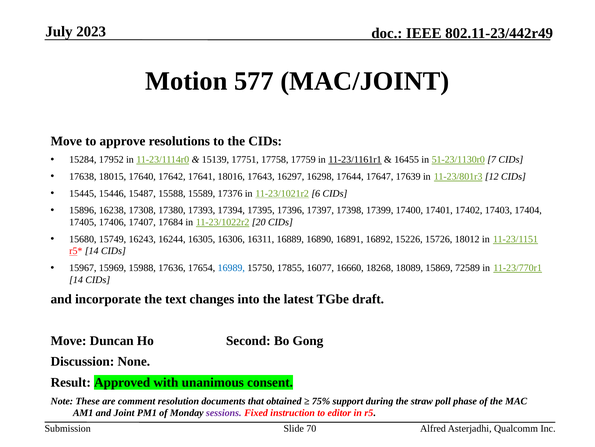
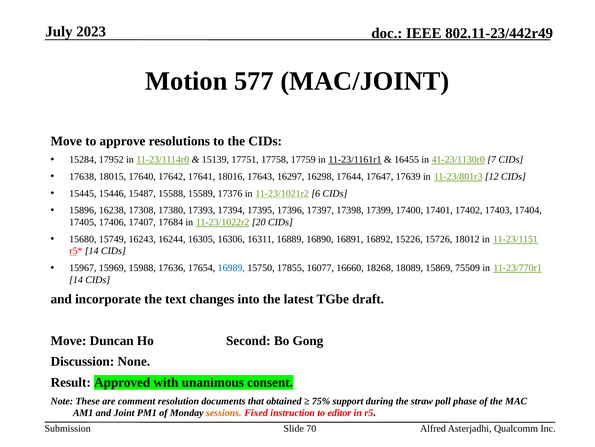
51-23/1130r0: 51-23/1130r0 -> 41-23/1130r0
72589: 72589 -> 75509
sessions colour: purple -> orange
